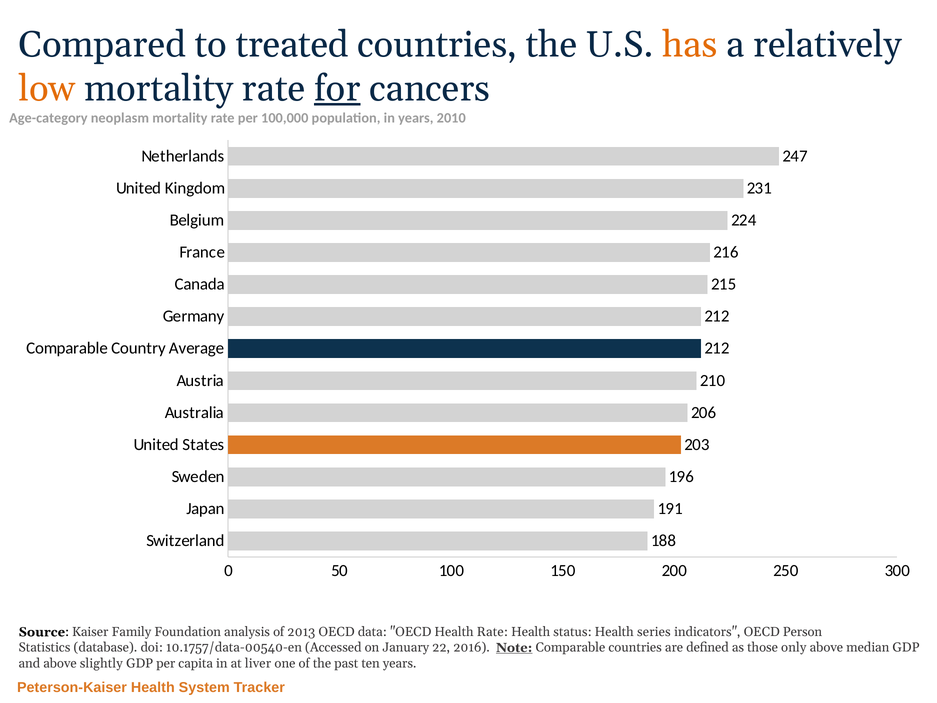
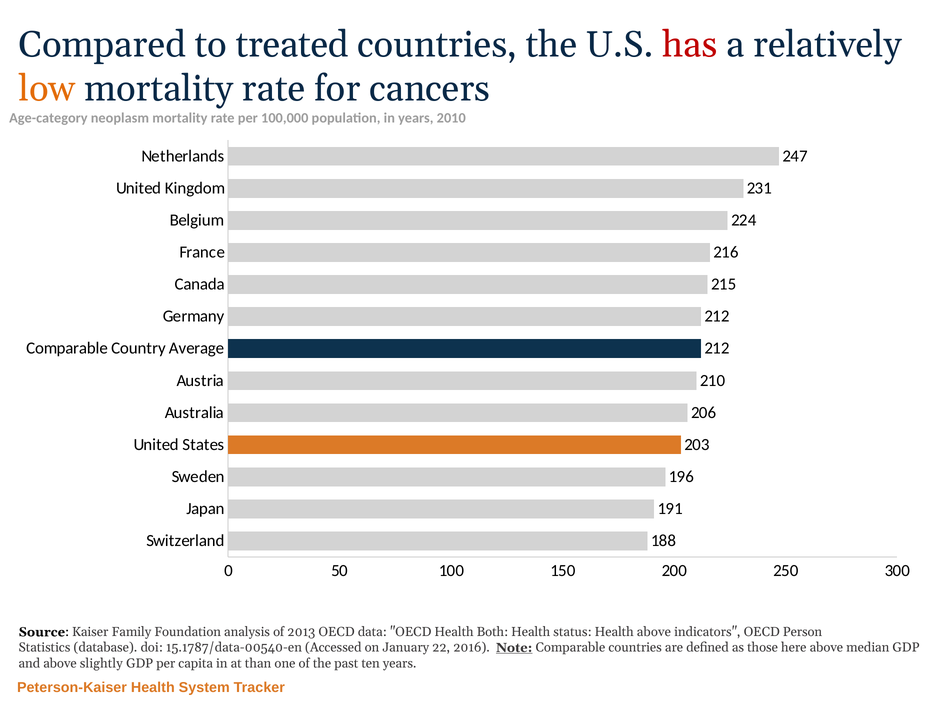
has colour: orange -> red
for underline: present -> none
Health Rate: Rate -> Both
Health series: series -> above
10.1757/data-00540-en: 10.1757/data-00540-en -> 15.1787/data-00540-en
only: only -> here
liver: liver -> than
